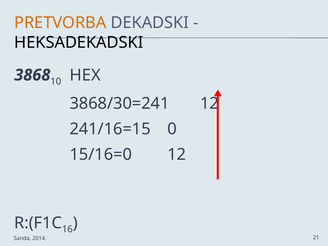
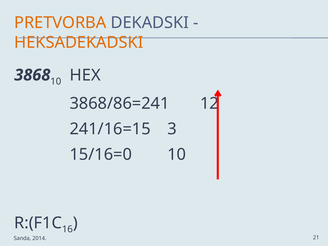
HEKSADEKADSKI colour: black -> orange
3868/30=241: 3868/30=241 -> 3868/86=241
0: 0 -> 3
15/16=0 12: 12 -> 10
